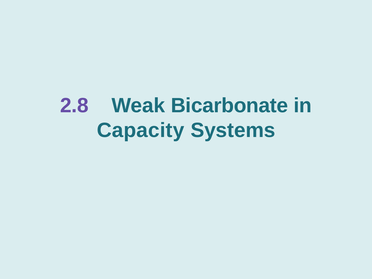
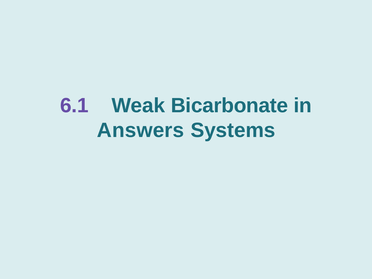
2.8: 2.8 -> 6.1
Capacity: Capacity -> Answers
